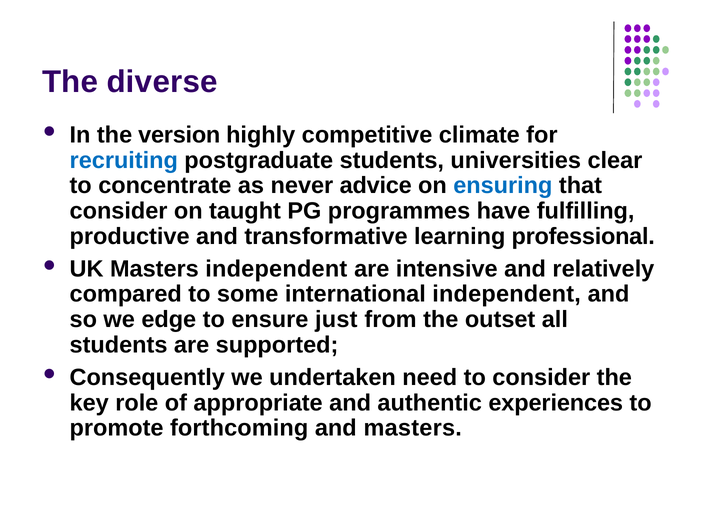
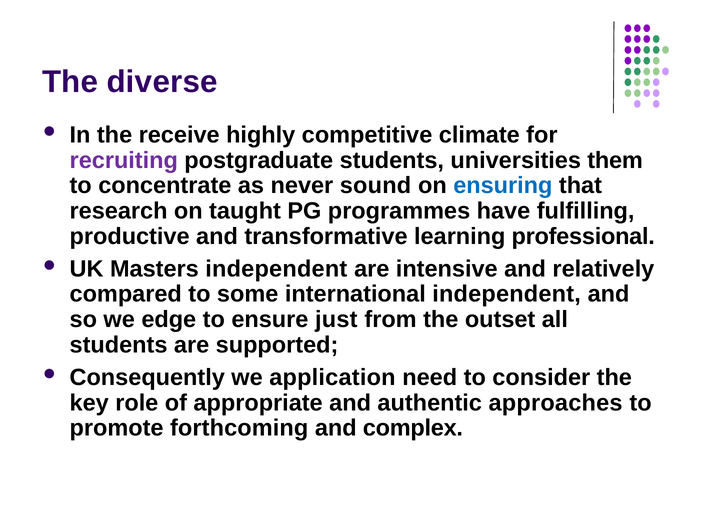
version: version -> receive
recruiting colour: blue -> purple
clear: clear -> them
advice: advice -> sound
consider at (119, 211): consider -> research
undertaken: undertaken -> application
experiences: experiences -> approaches
and masters: masters -> complex
